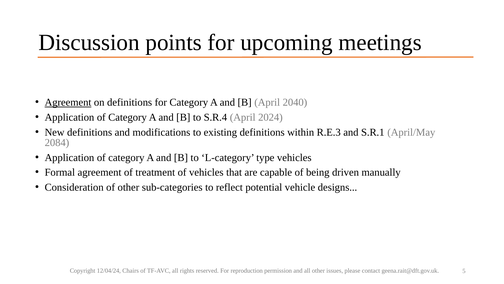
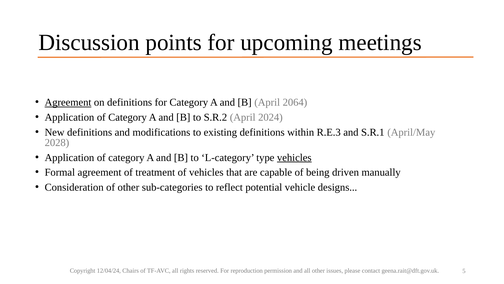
2040: 2040 -> 2064
S.R.4: S.R.4 -> S.R.2
2084: 2084 -> 2028
vehicles at (294, 157) underline: none -> present
